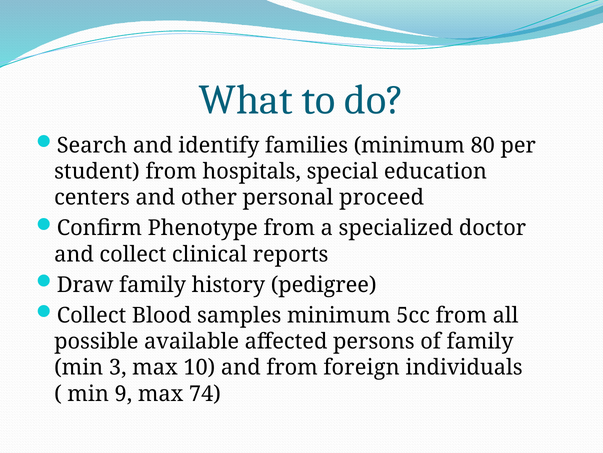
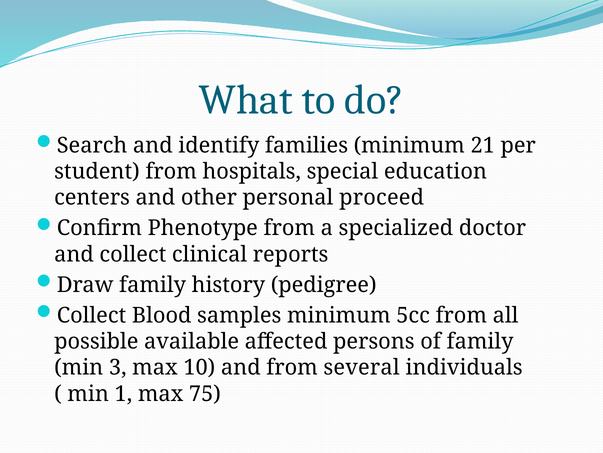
80: 80 -> 21
foreign: foreign -> several
9: 9 -> 1
74: 74 -> 75
